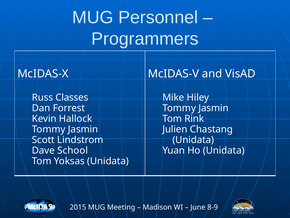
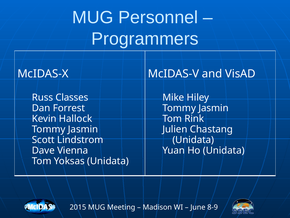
School: School -> Vienna
